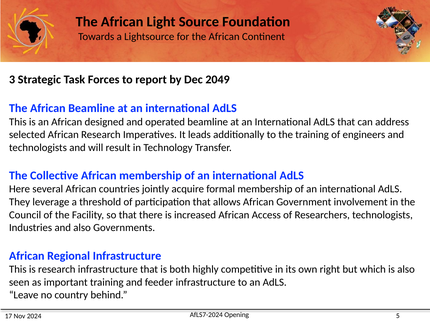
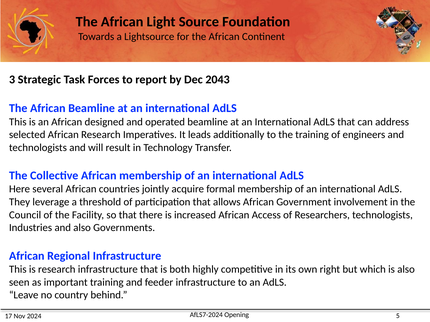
2049: 2049 -> 2043
